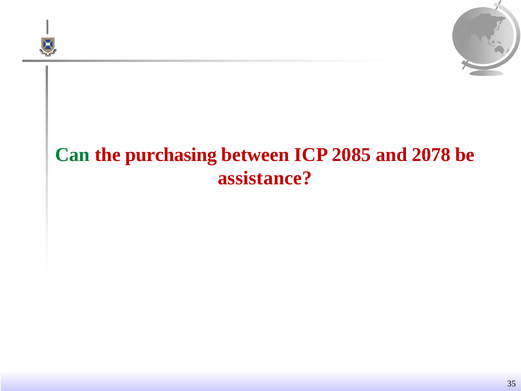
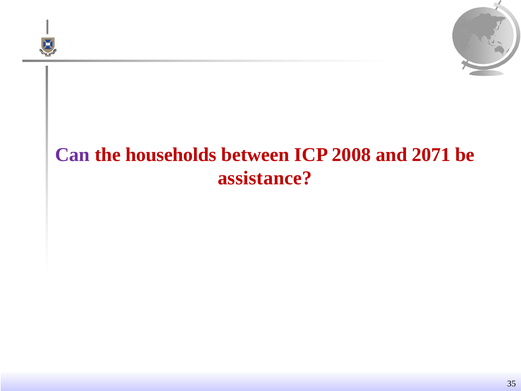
Can colour: green -> purple
purchasing: purchasing -> households
2085: 2085 -> 2008
2078: 2078 -> 2071
